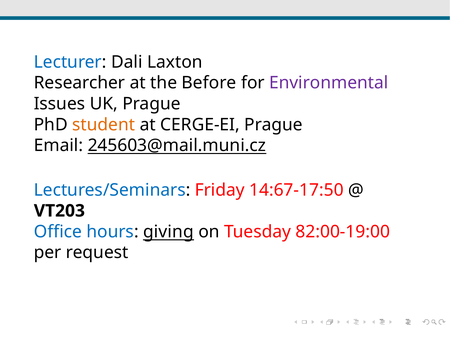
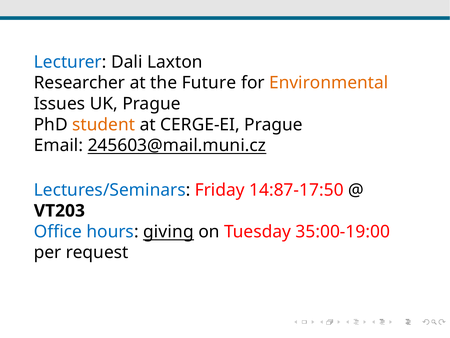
Before: Before -> Future
Environmental colour: purple -> orange
14:67-17:50: 14:67-17:50 -> 14:87-17:50
82:00-19:00: 82:00-19:00 -> 35:00-19:00
